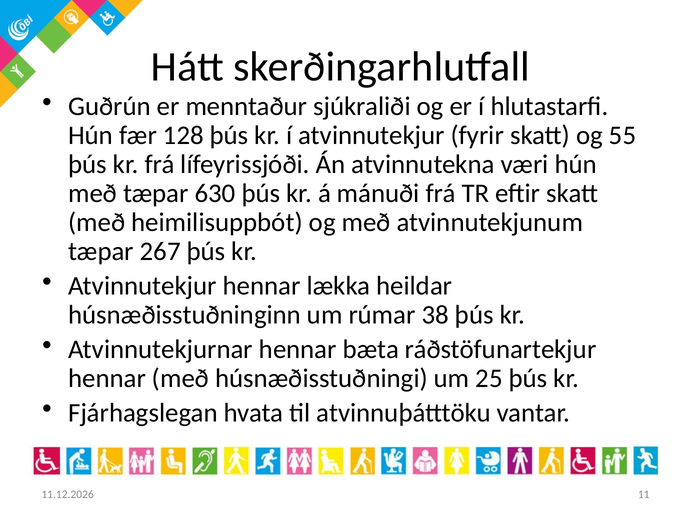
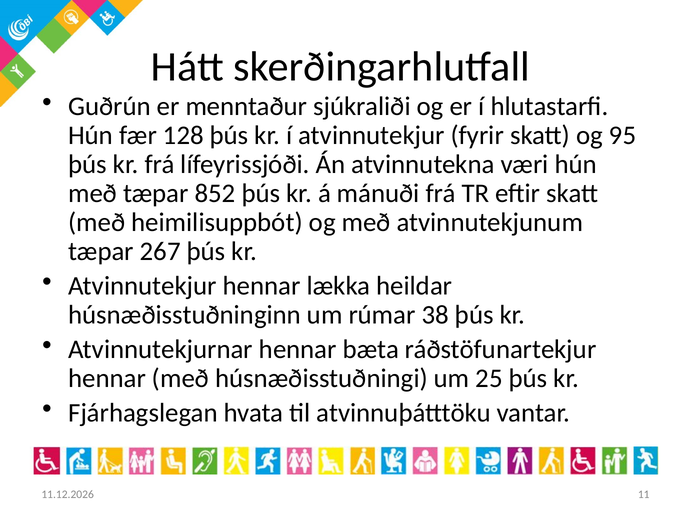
55: 55 -> 95
630: 630 -> 852
